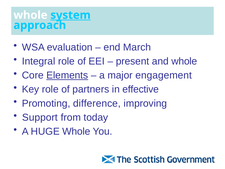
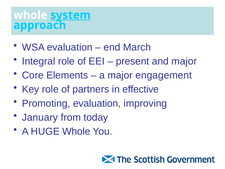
and whole: whole -> major
Elements underline: present -> none
Promoting difference: difference -> evaluation
Support: Support -> January
